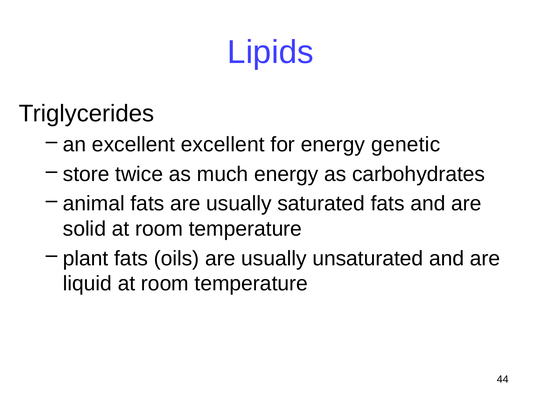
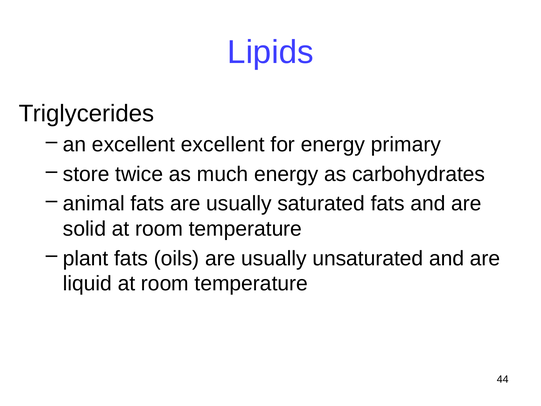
genetic: genetic -> primary
